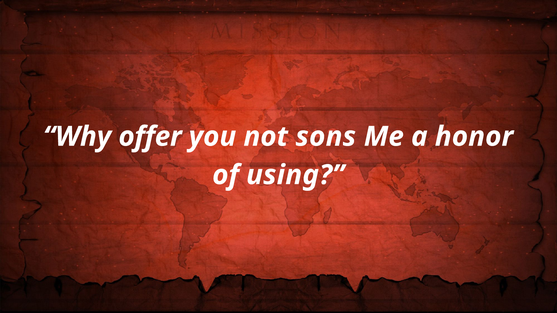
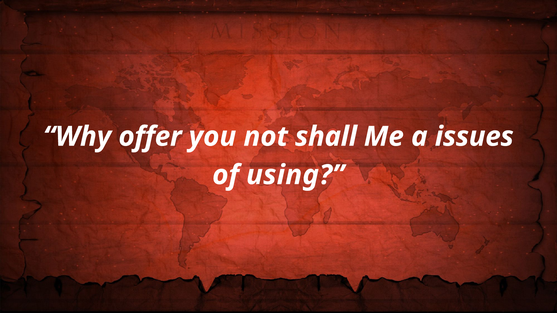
sons: sons -> shall
honor: honor -> issues
